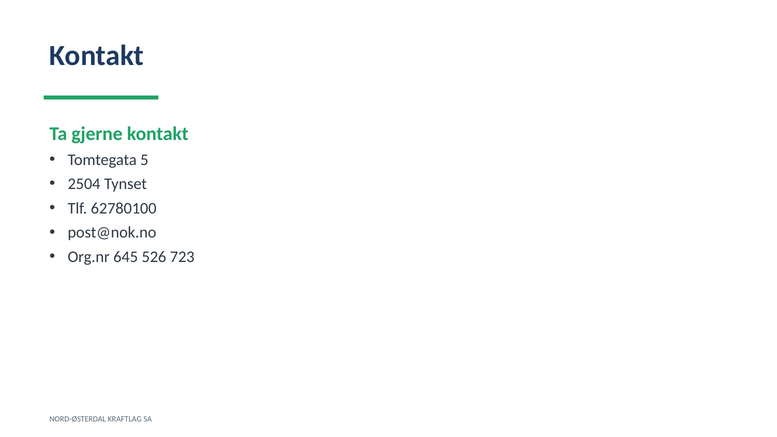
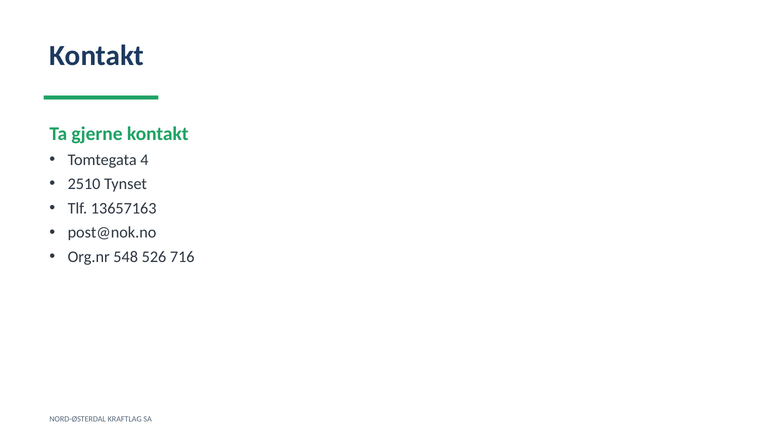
5: 5 -> 4
2504: 2504 -> 2510
62780100: 62780100 -> 13657163
645: 645 -> 548
723: 723 -> 716
